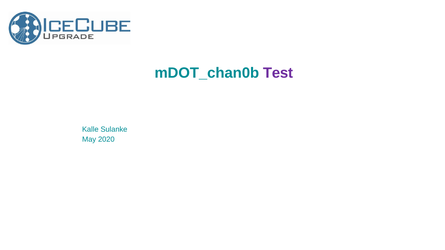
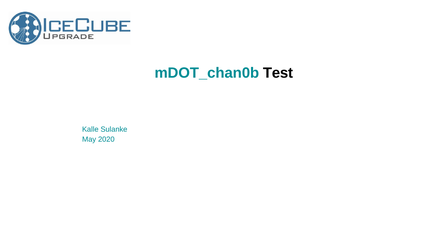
Test colour: purple -> black
